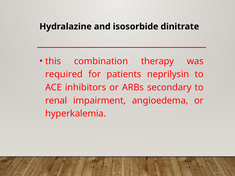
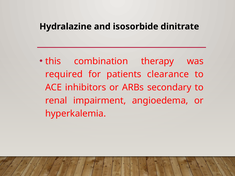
neprilysin: neprilysin -> clearance
